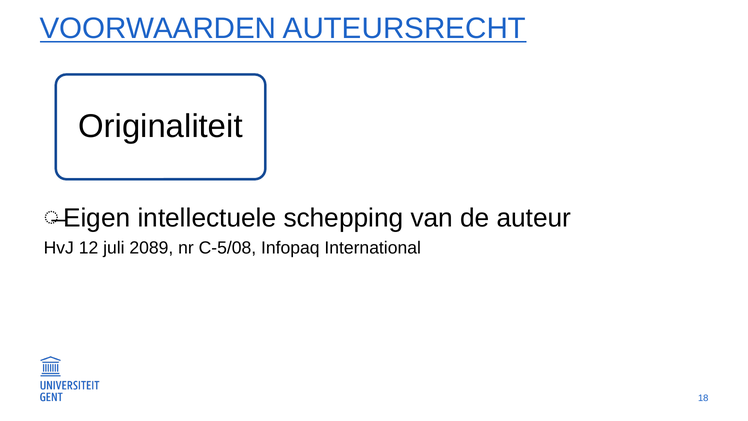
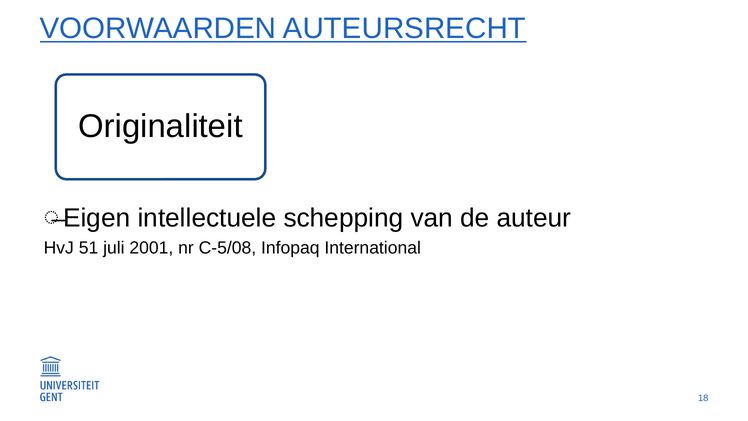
12: 12 -> 51
2089: 2089 -> 2001
